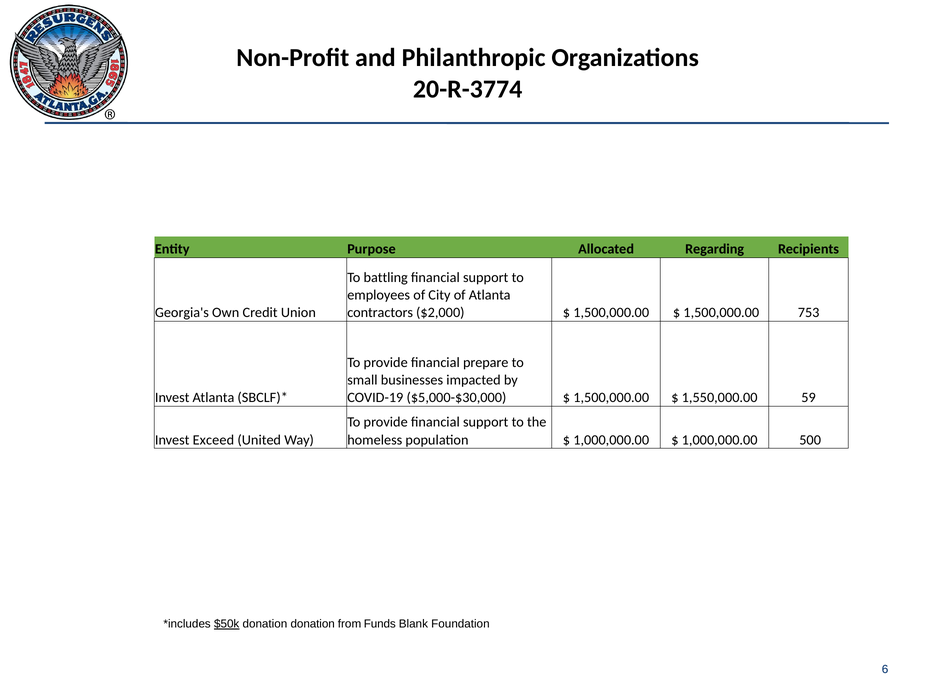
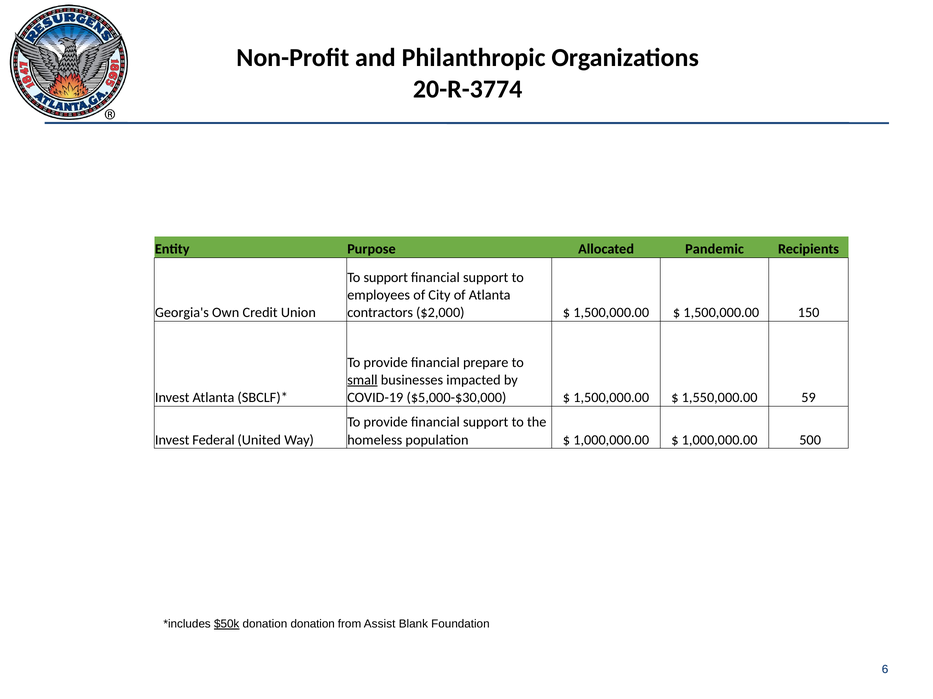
Regarding: Regarding -> Pandemic
To battling: battling -> support
753: 753 -> 150
small underline: none -> present
Exceed: Exceed -> Federal
Funds: Funds -> Assist
